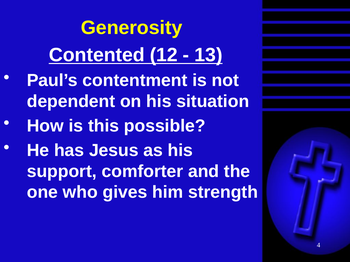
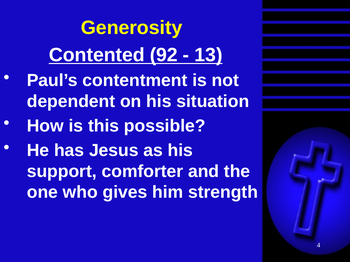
12: 12 -> 92
